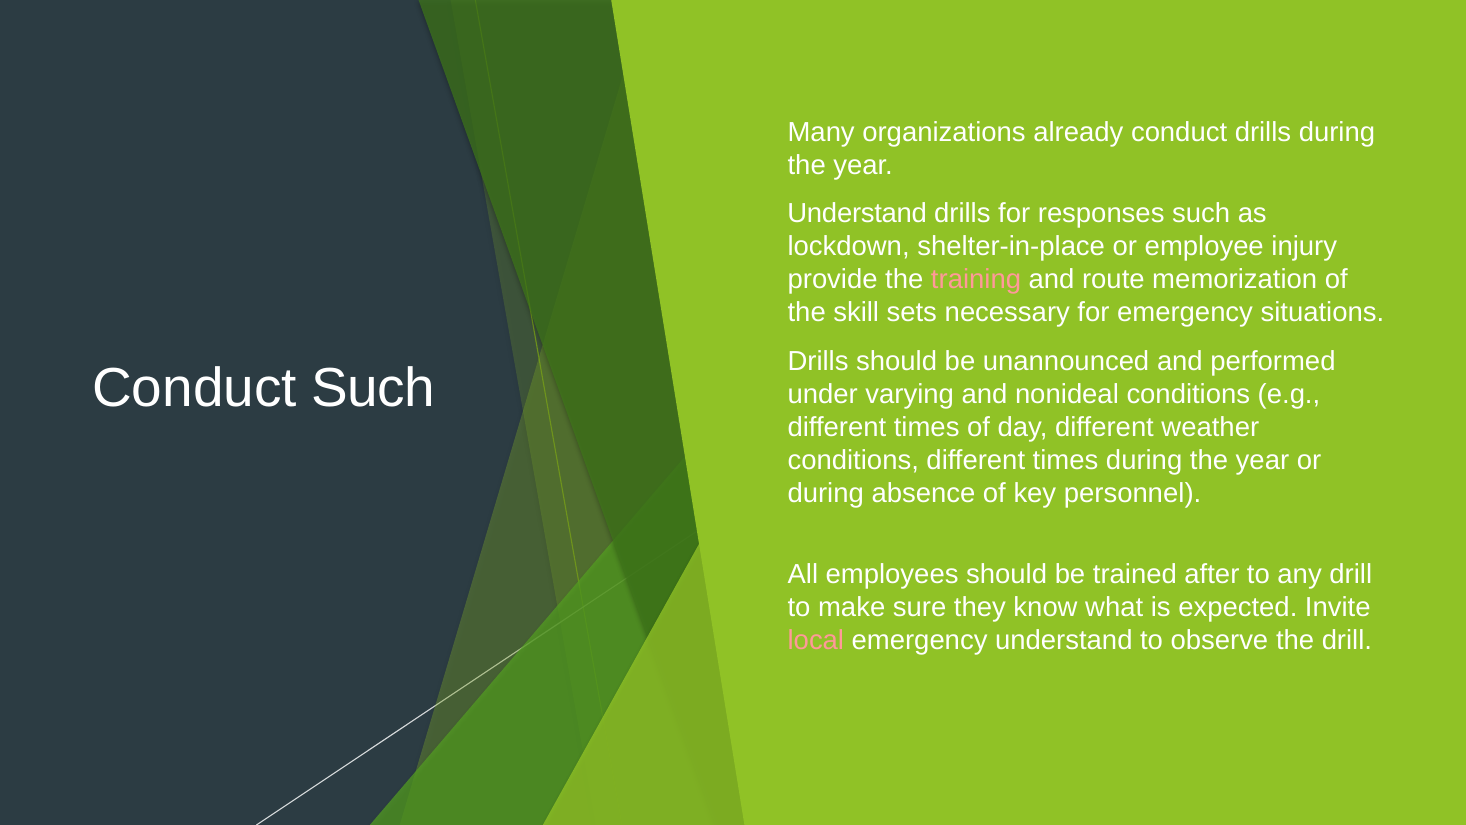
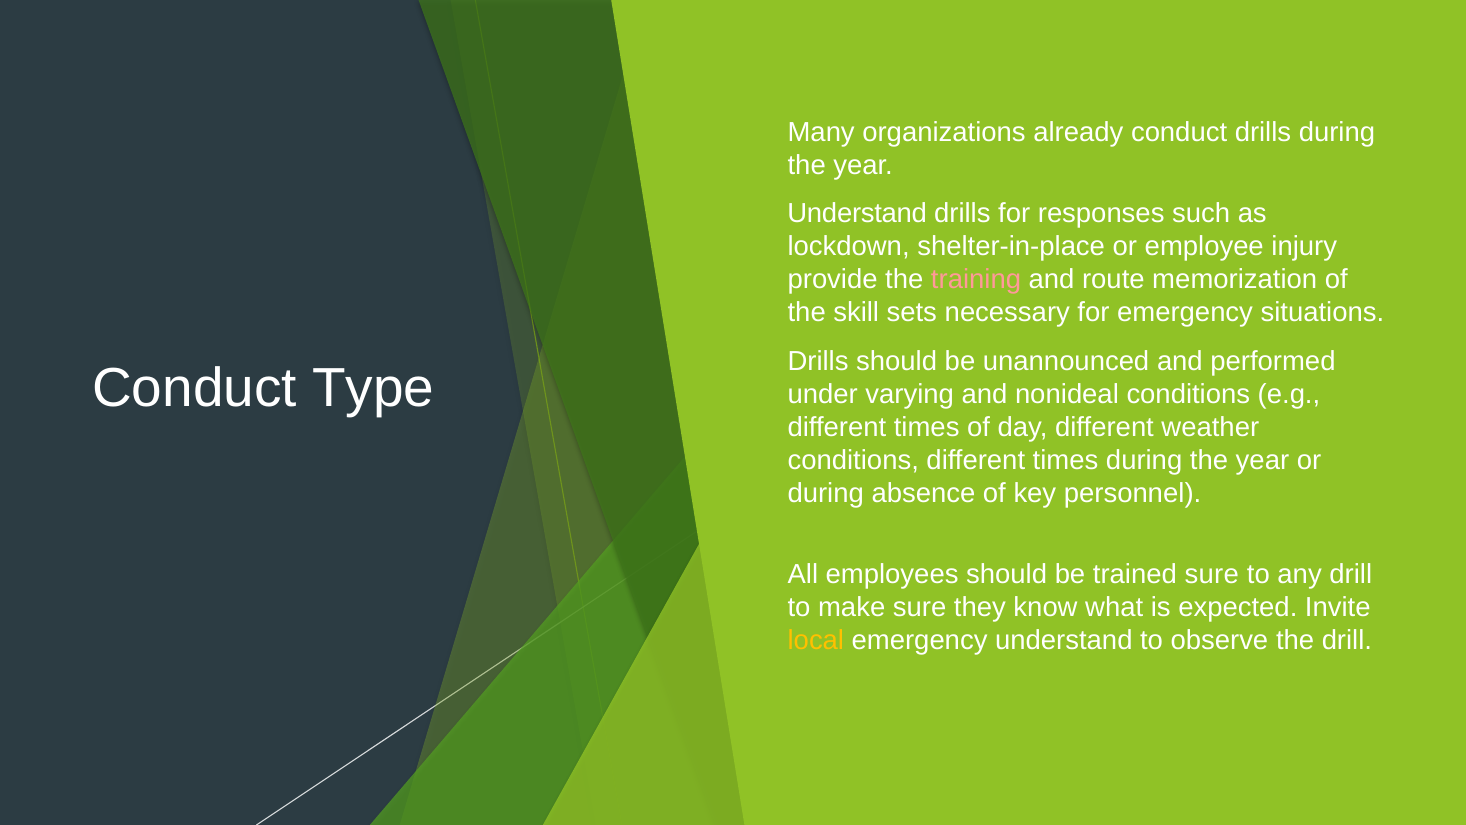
Conduct Such: Such -> Type
trained after: after -> sure
local colour: pink -> yellow
